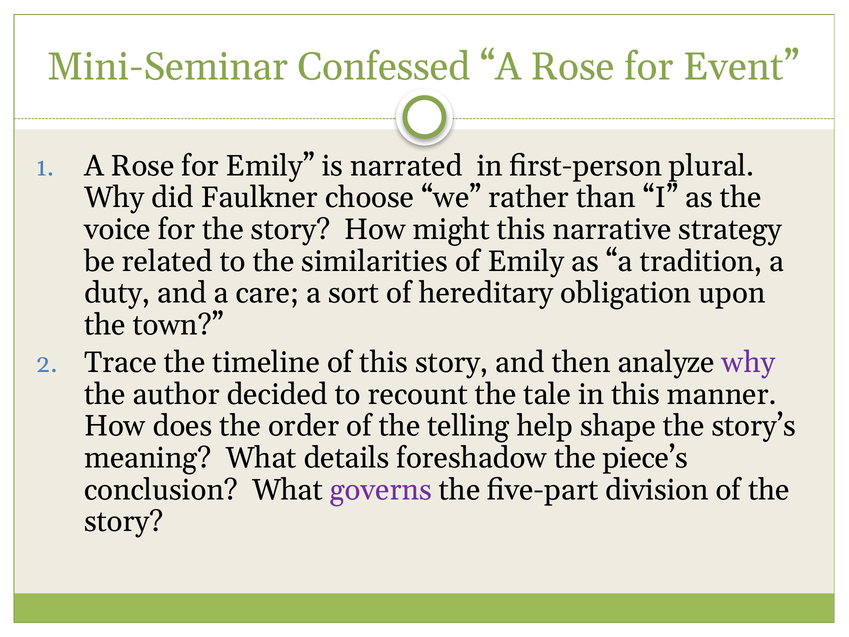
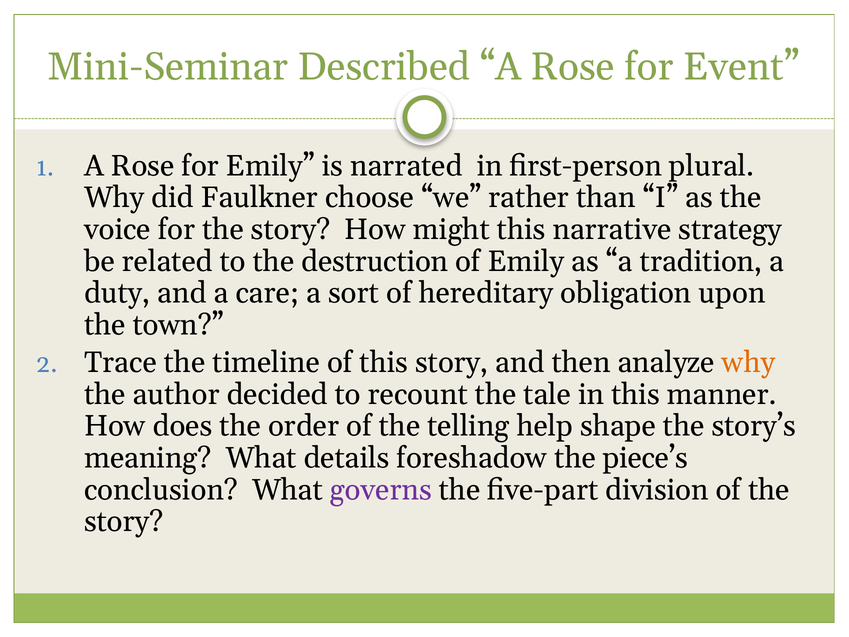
Confessed: Confessed -> Described
similarities: similarities -> destruction
why at (748, 362) colour: purple -> orange
